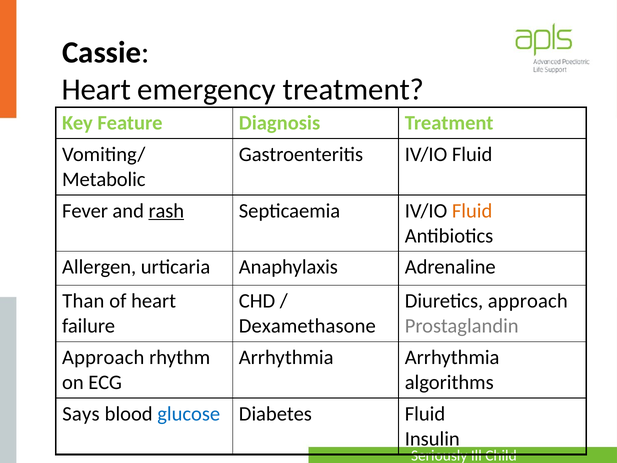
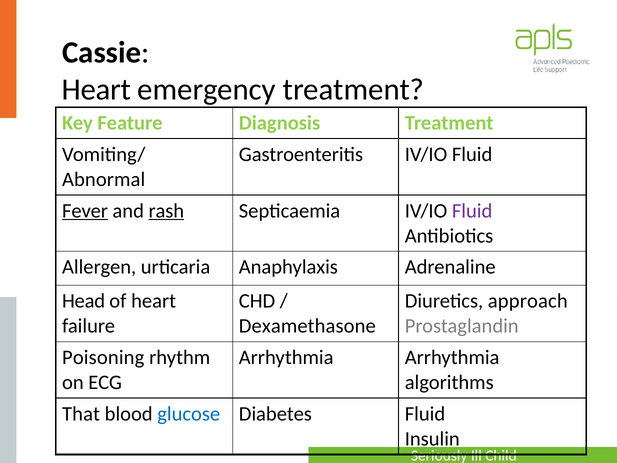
Metabolic: Metabolic -> Abnormal
Fever underline: none -> present
Fluid at (472, 211) colour: orange -> purple
Than: Than -> Head
Approach at (103, 357): Approach -> Poisoning
Says: Says -> That
